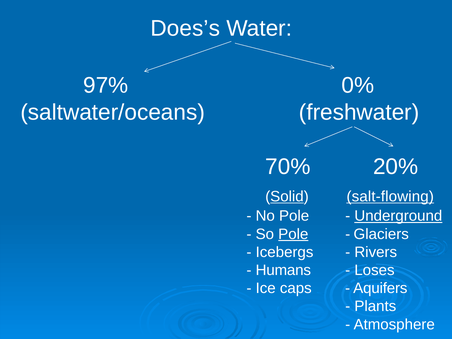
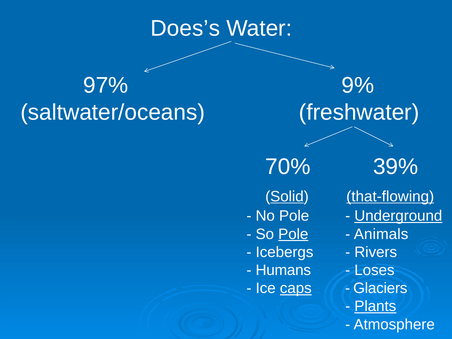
0%: 0% -> 9%
20%: 20% -> 39%
salt-flowing: salt-flowing -> that-flowing
Glaciers: Glaciers -> Animals
caps underline: none -> present
Aquifers: Aquifers -> Glaciers
Plants underline: none -> present
